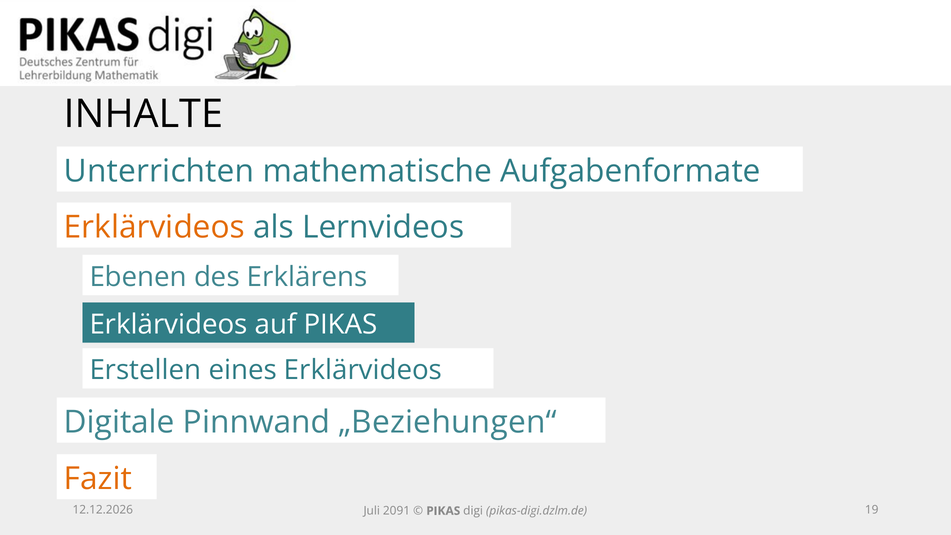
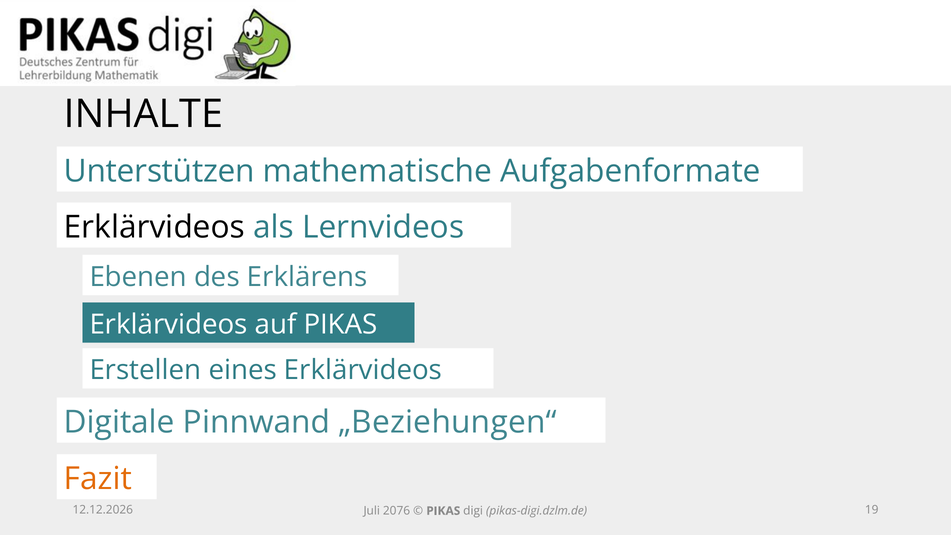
Unterrichten: Unterrichten -> Unterstützen
Erklärvideos at (154, 227) colour: orange -> black
2091: 2091 -> 2076
